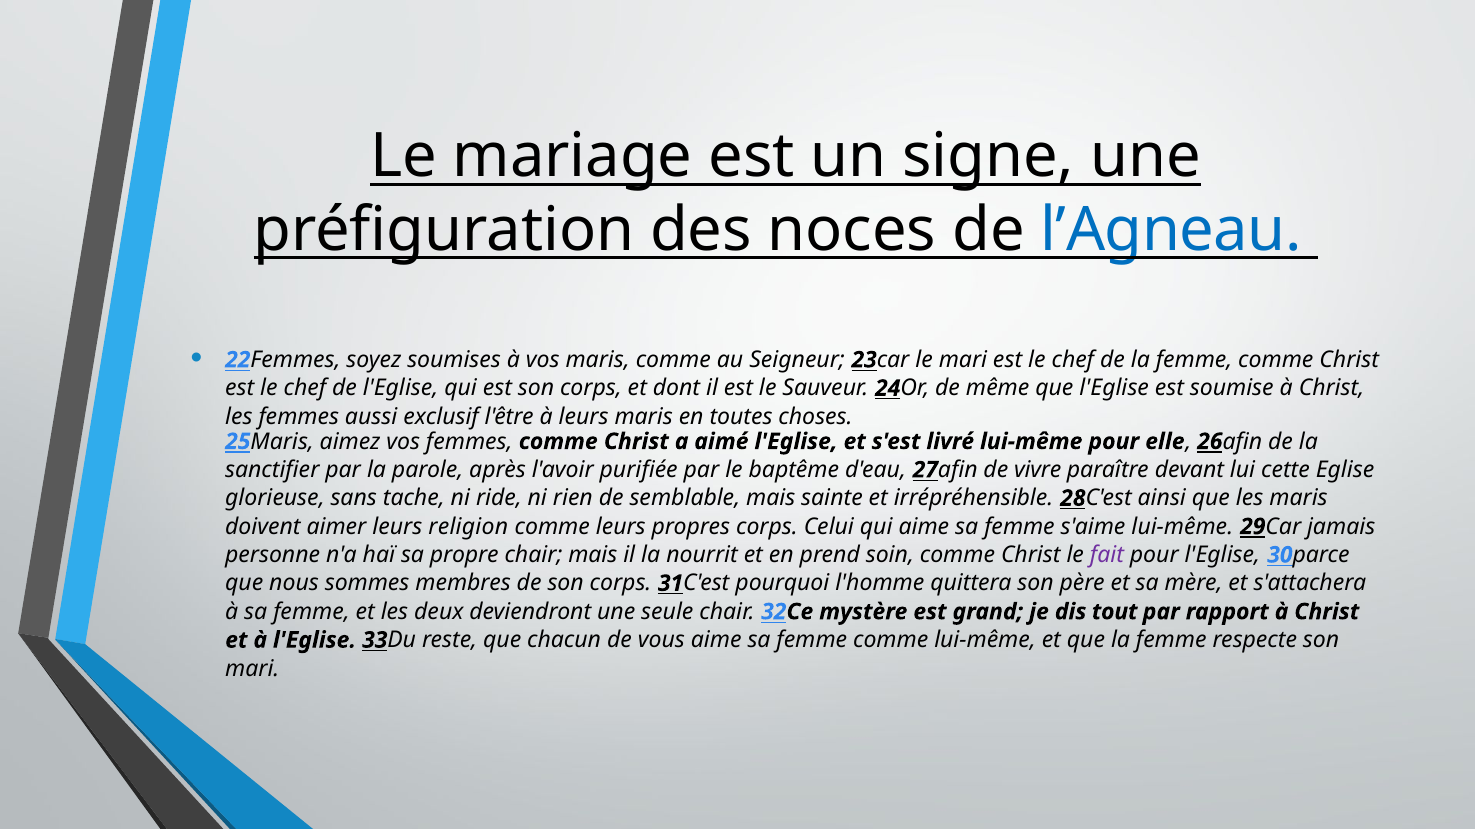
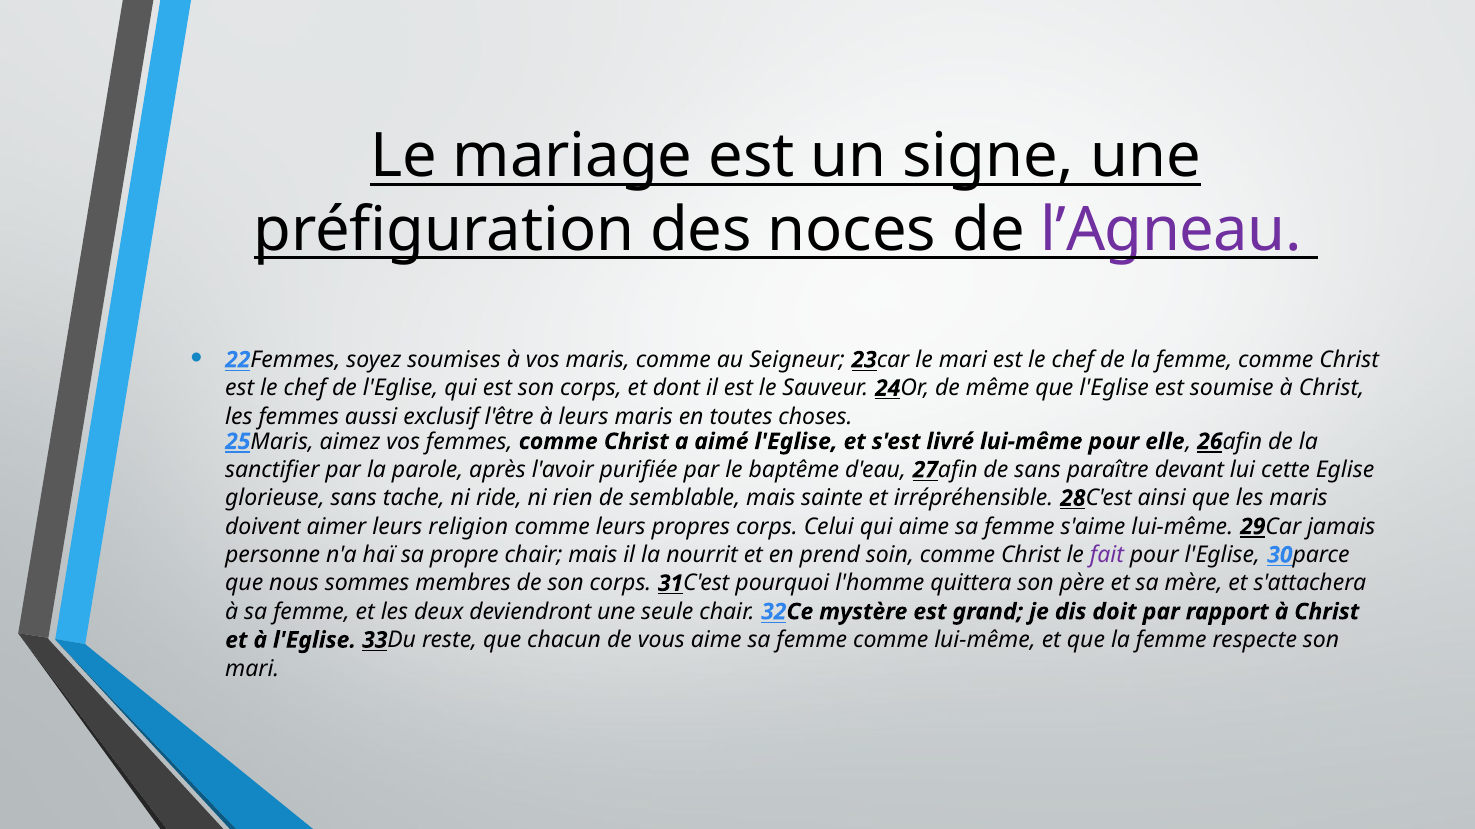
l’Agneau colour: blue -> purple
de vivre: vivre -> sans
tout: tout -> doit
